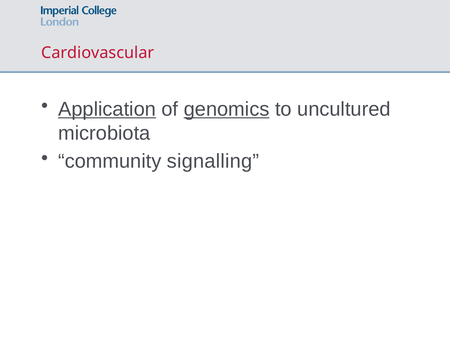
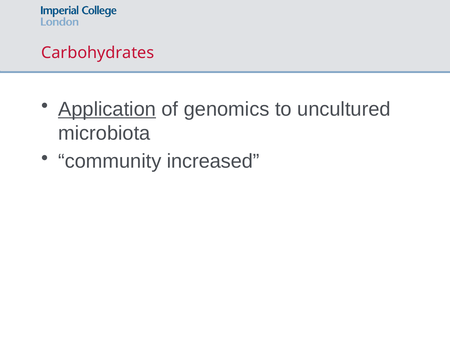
Cardiovascular: Cardiovascular -> Carbohydrates
genomics underline: present -> none
signalling: signalling -> increased
